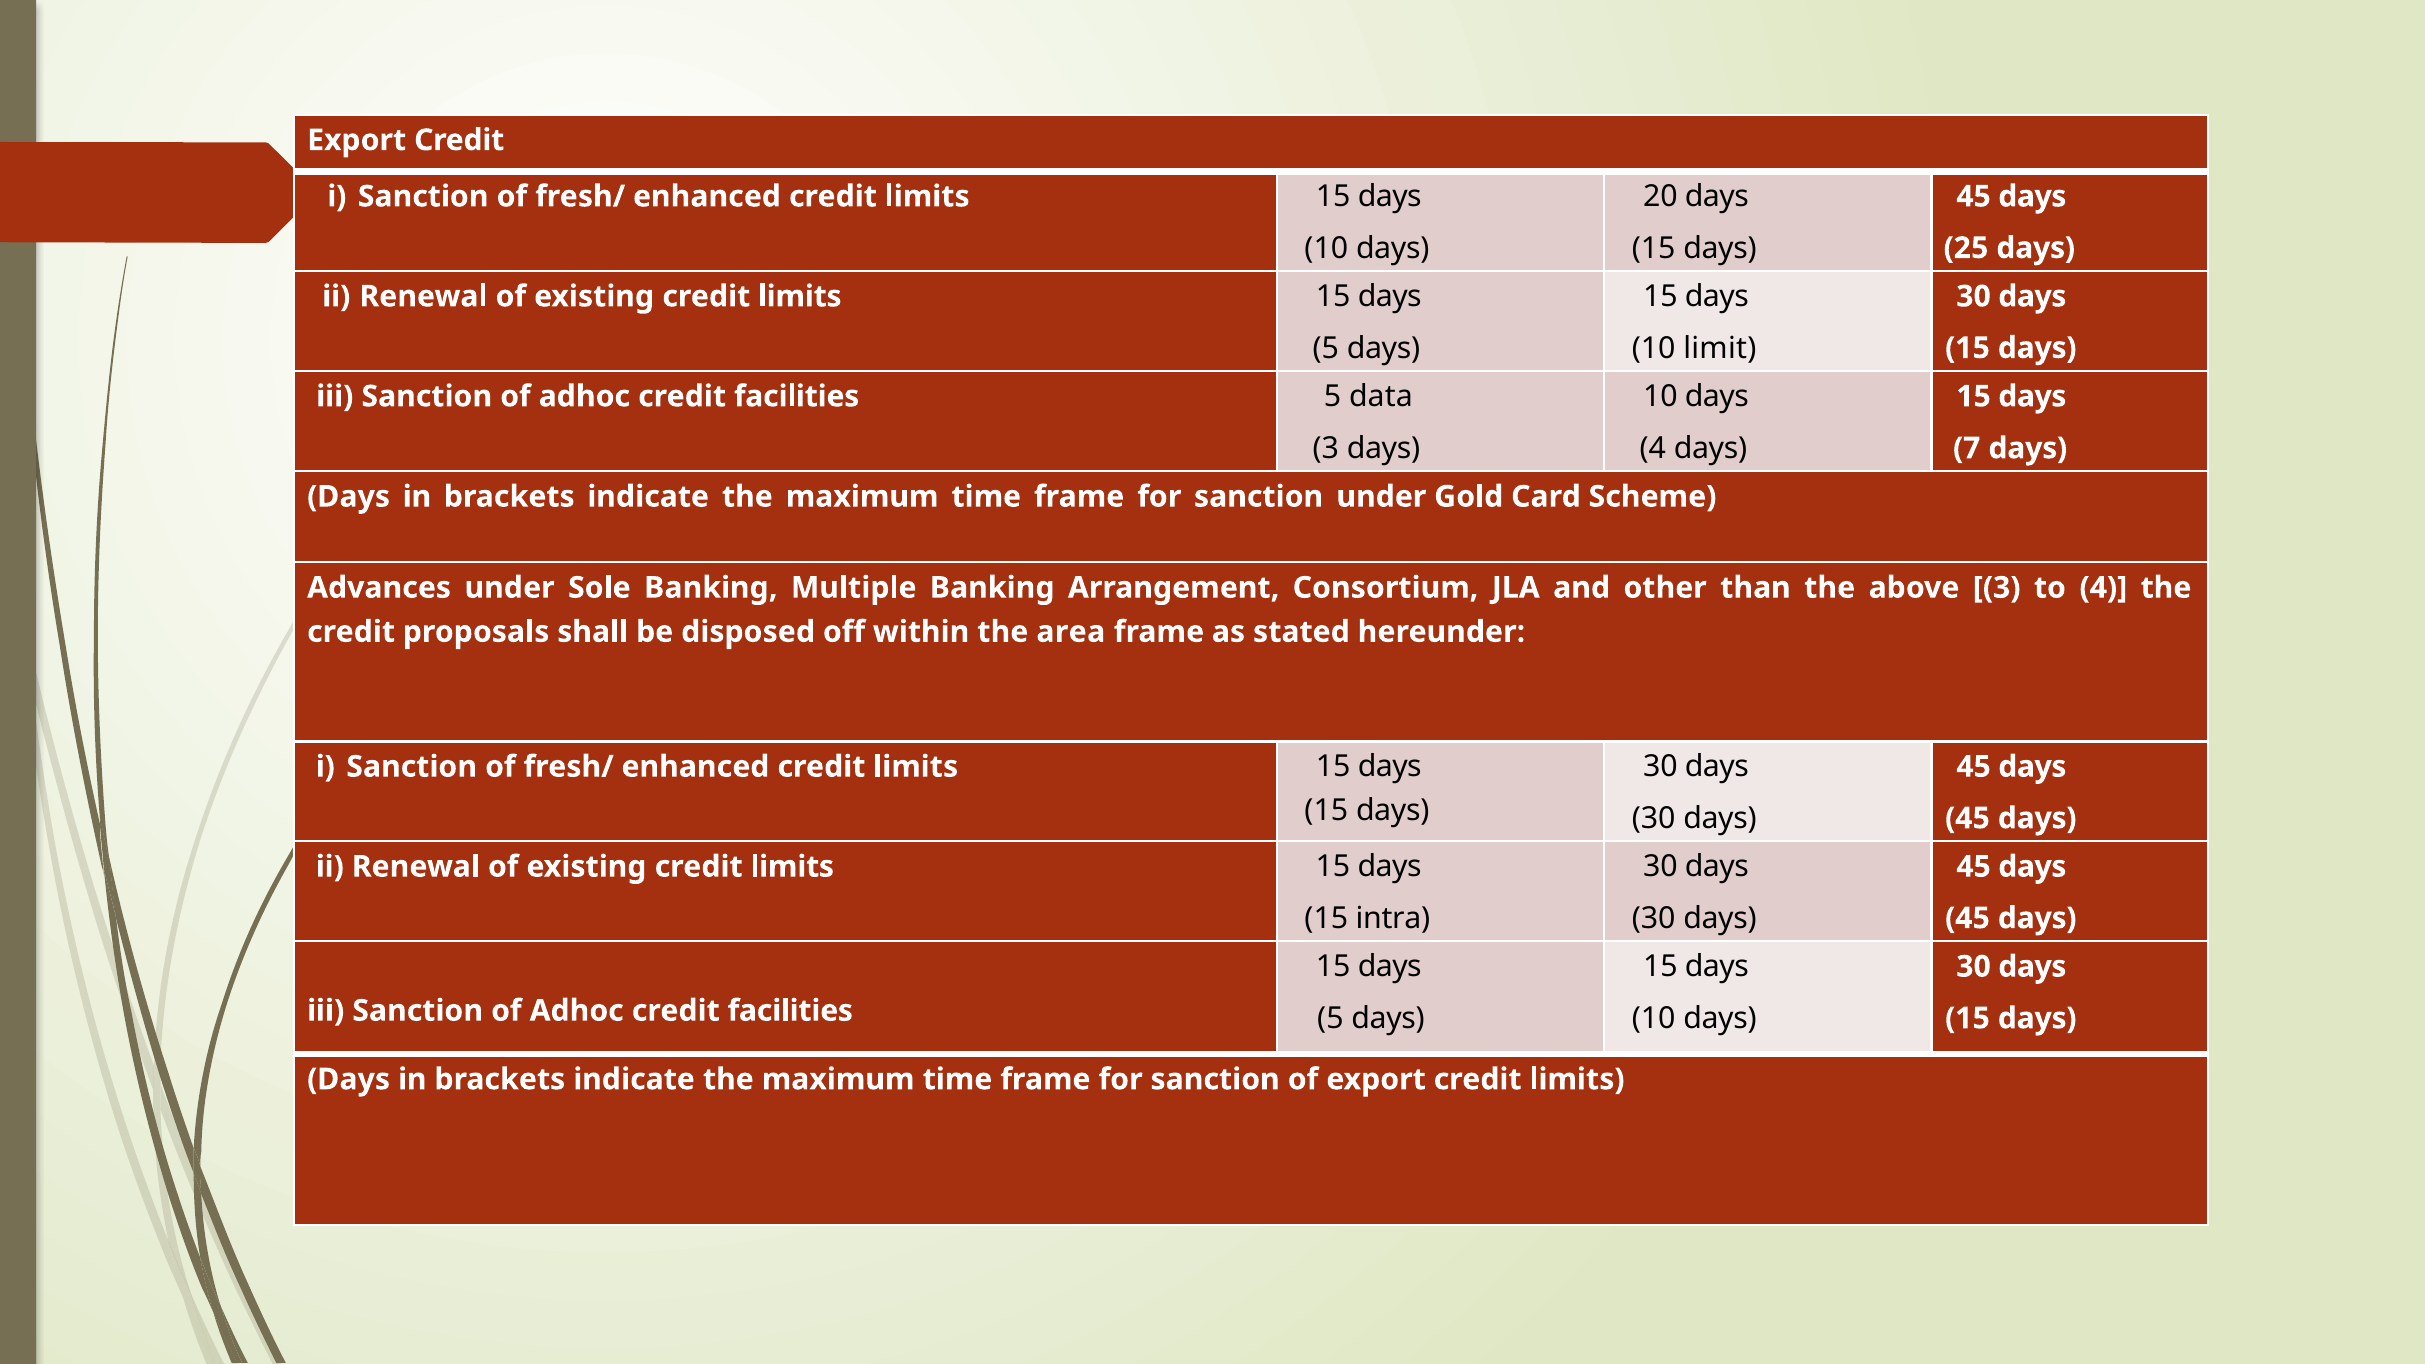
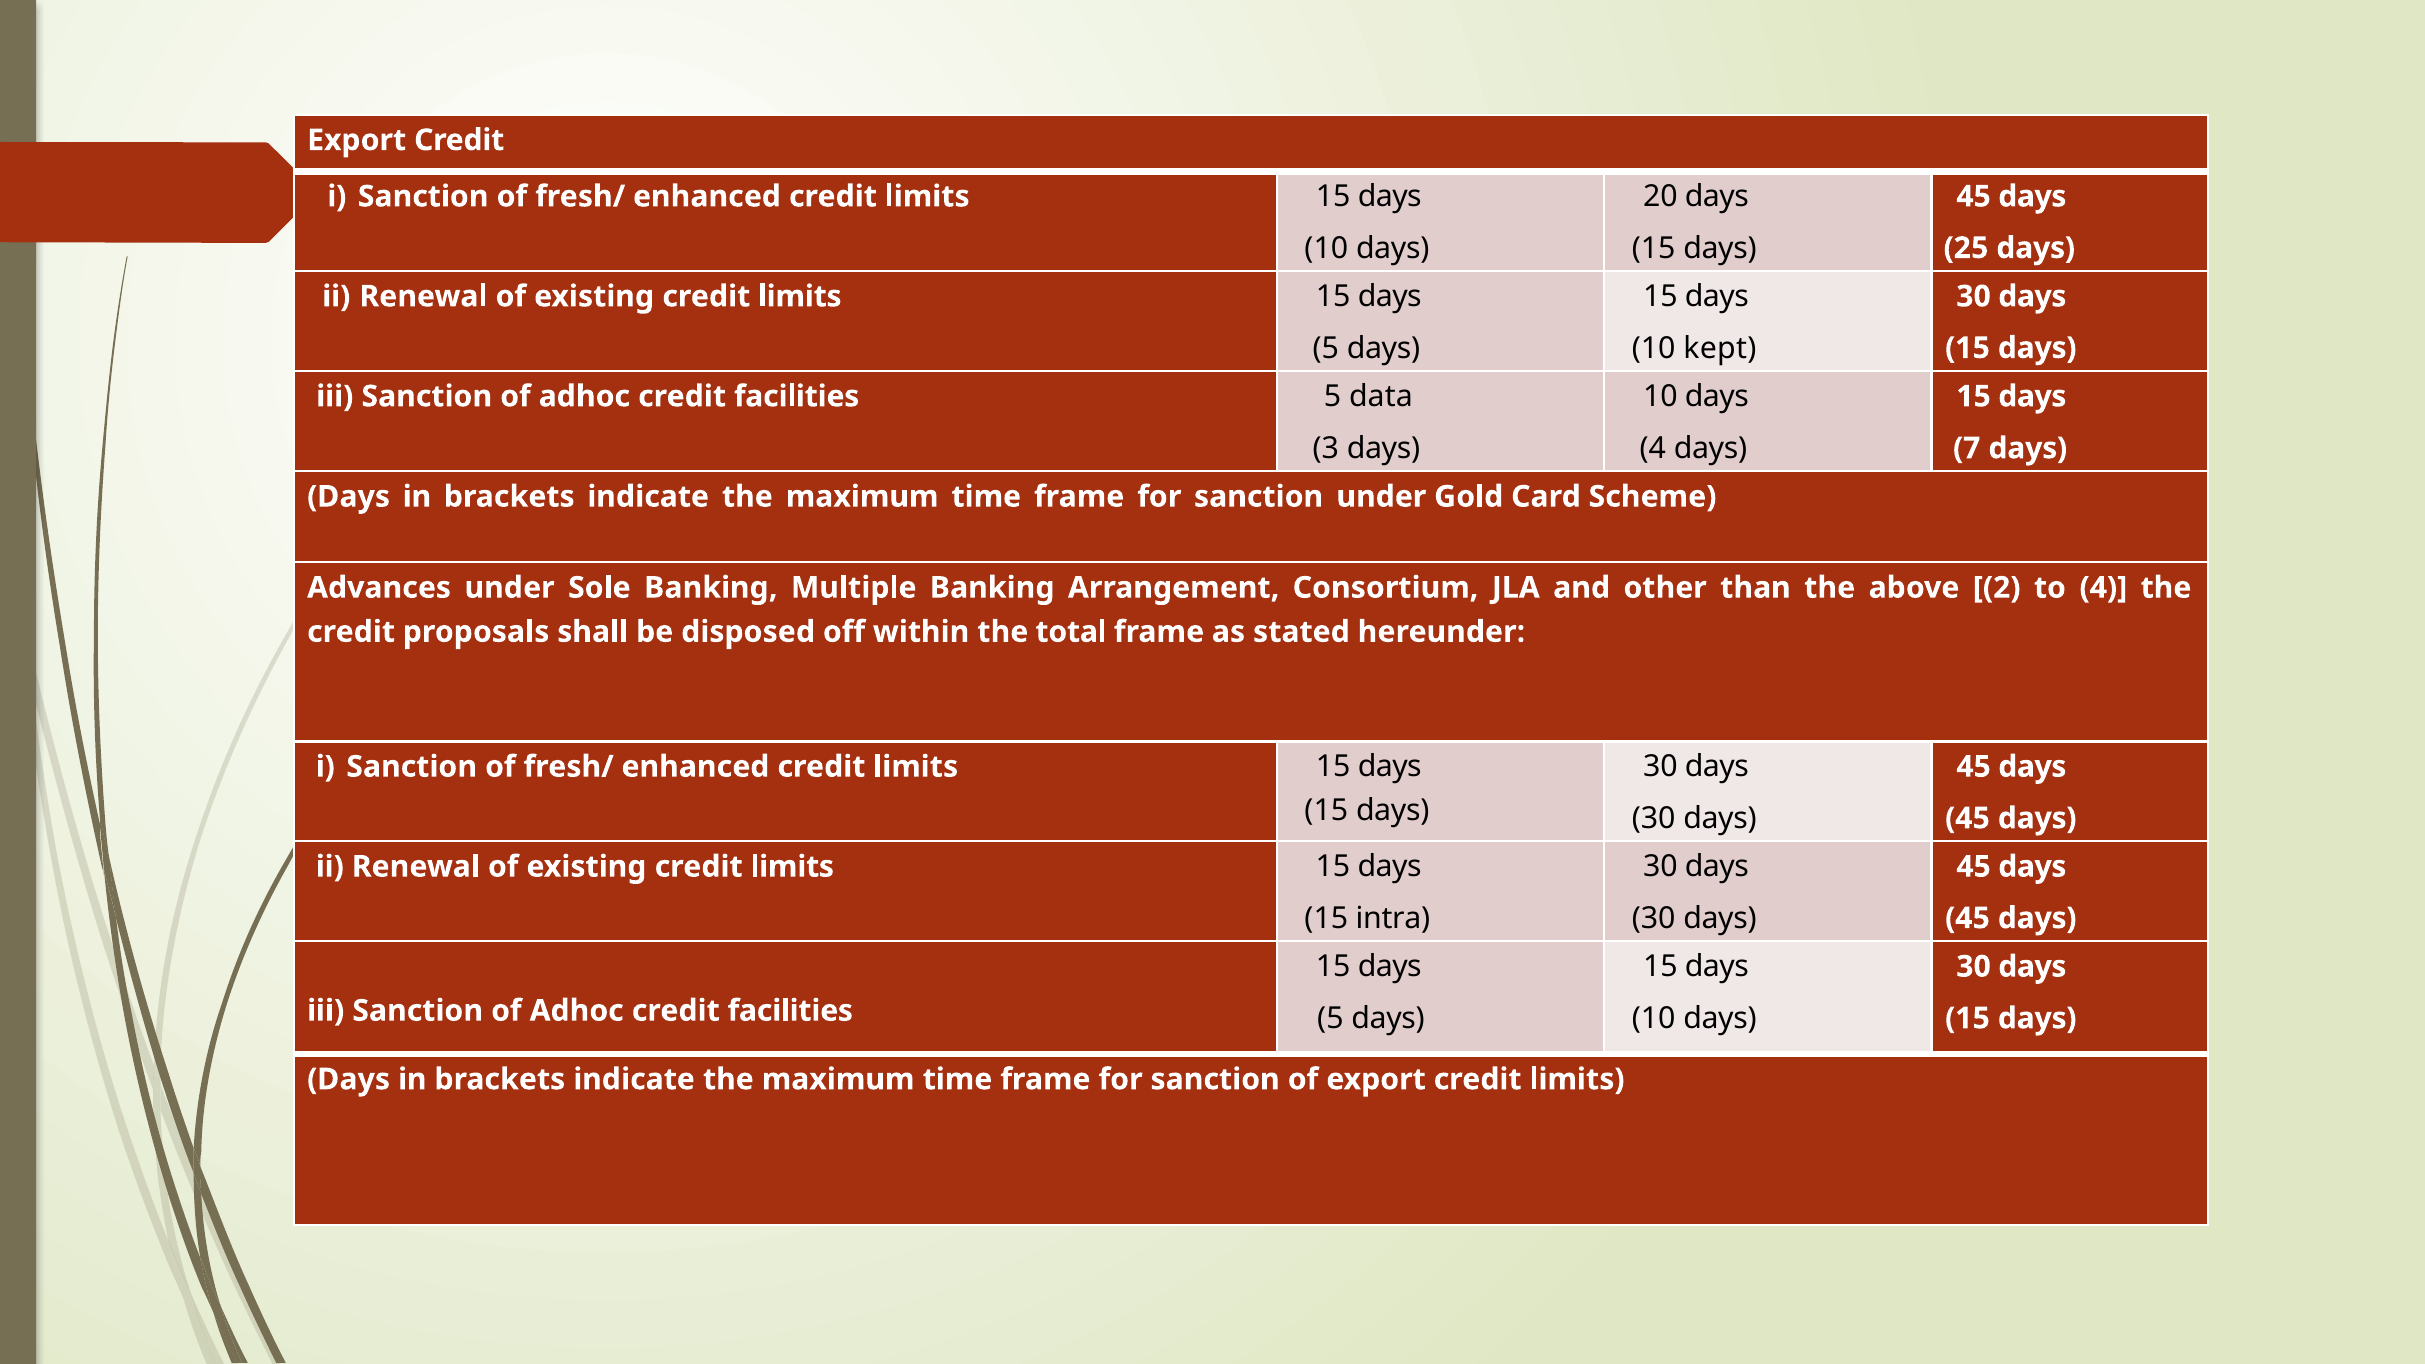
limit: limit -> kept
above 3: 3 -> 2
area: area -> total
